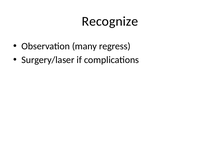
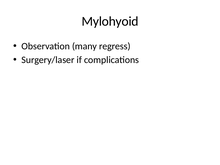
Recognize: Recognize -> Mylohyoid
